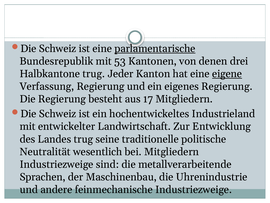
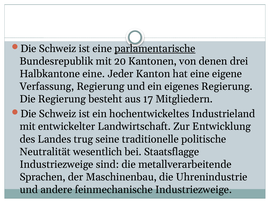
53: 53 -> 20
Halbkantone trug: trug -> eine
eigene underline: present -> none
bei Mitgliedern: Mitgliedern -> Staatsflagge
